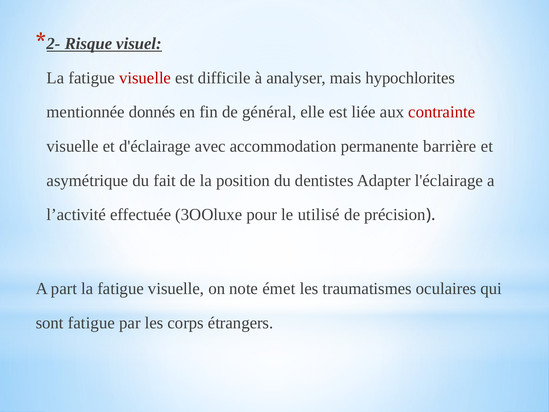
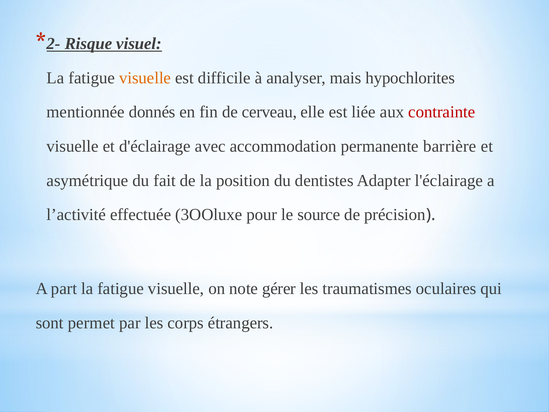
visuelle at (145, 78) colour: red -> orange
général: général -> cerveau
utilisé: utilisé -> source
émet: émet -> gérer
sont fatigue: fatigue -> permet
